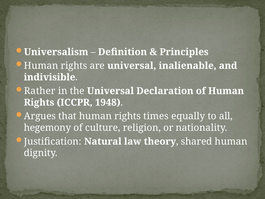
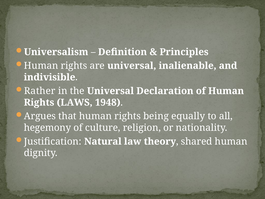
ICCPR: ICCPR -> LAWS
times: times -> being
